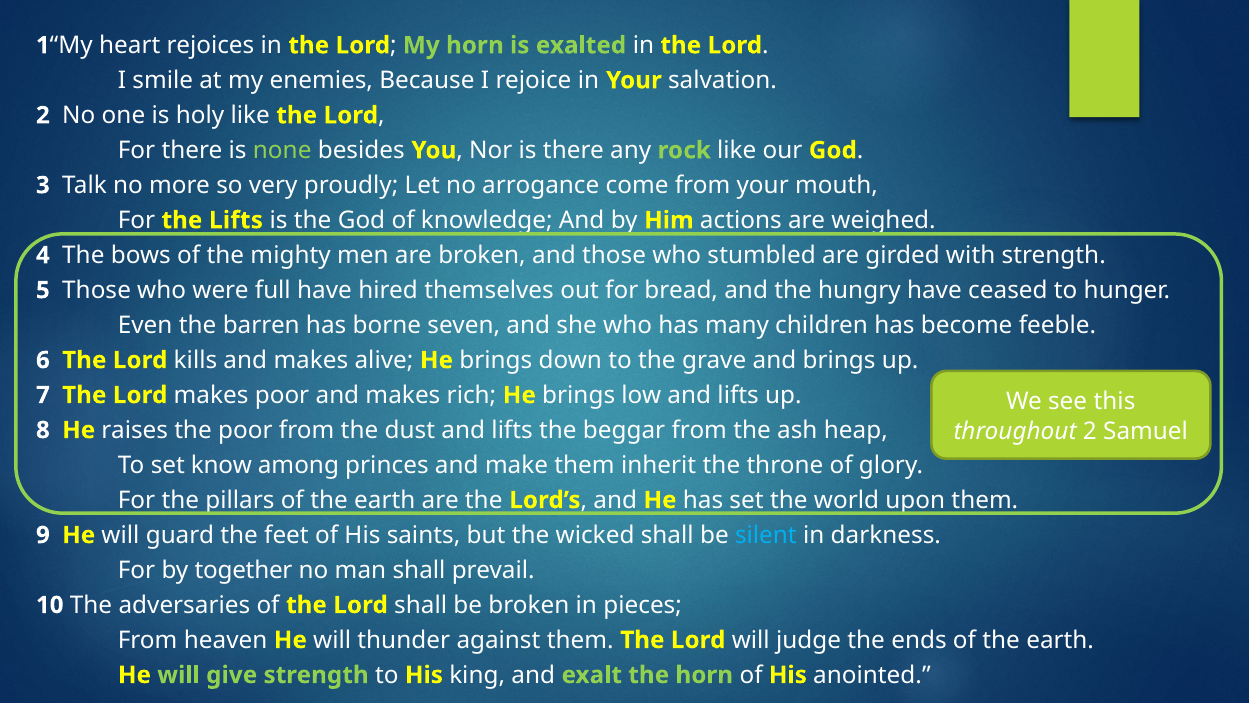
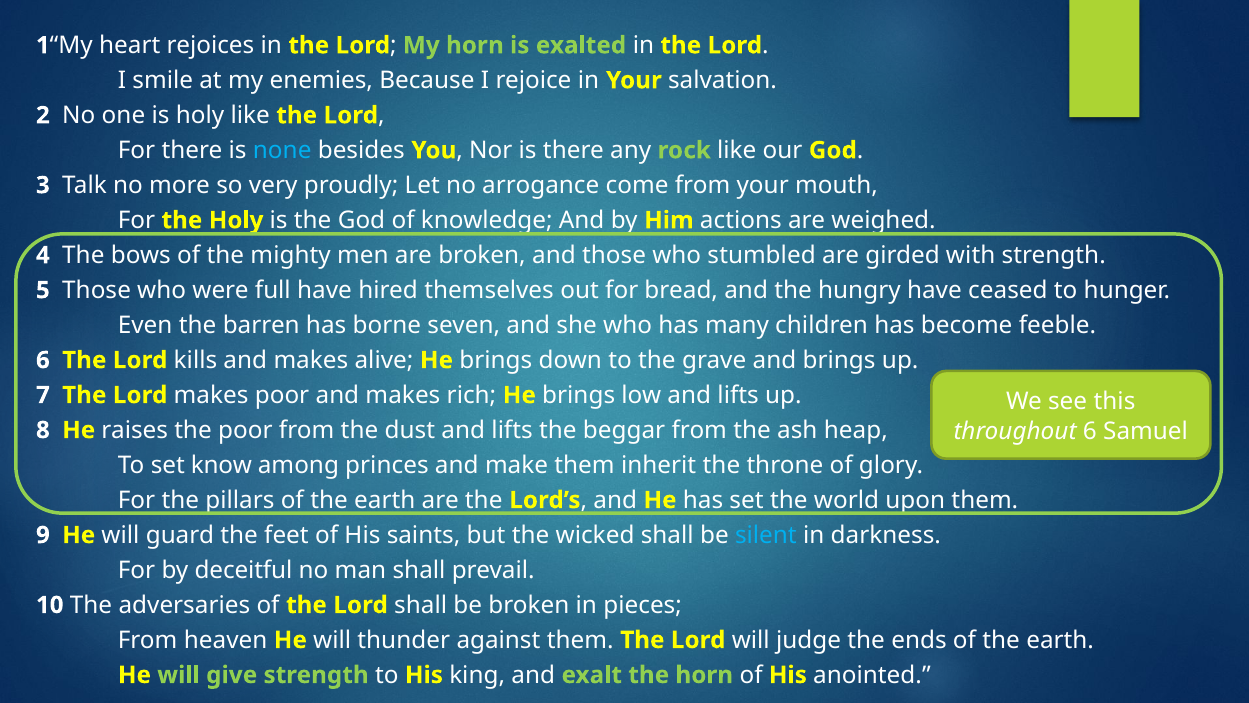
none colour: light green -> light blue
the Lifts: Lifts -> Holy
throughout 2: 2 -> 6
together: together -> deceitful
